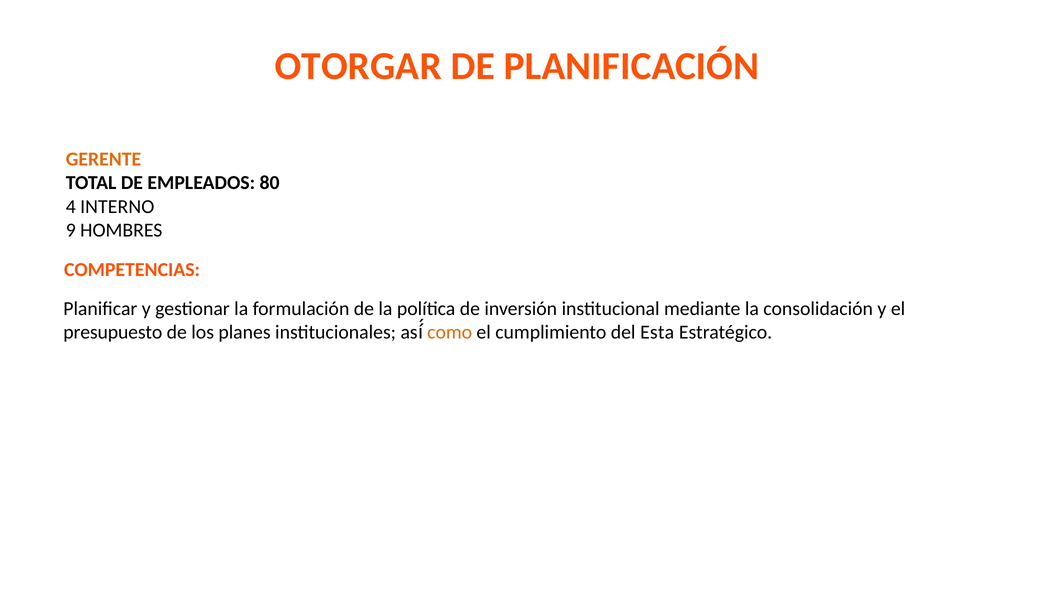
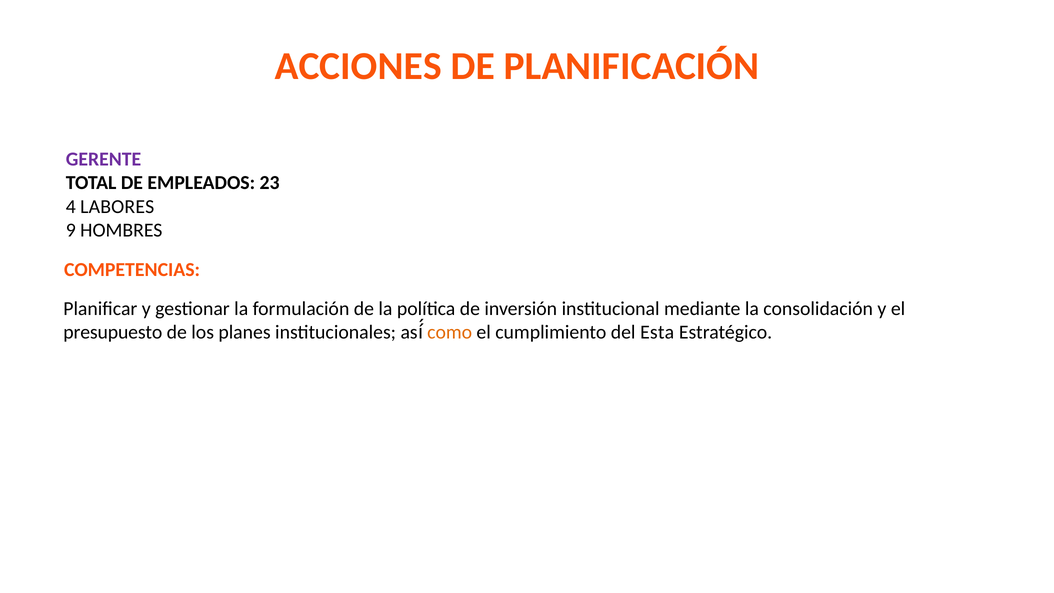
OTORGAR: OTORGAR -> ACCIONES
GERENTE colour: orange -> purple
80: 80 -> 23
INTERNO: INTERNO -> LABORES
